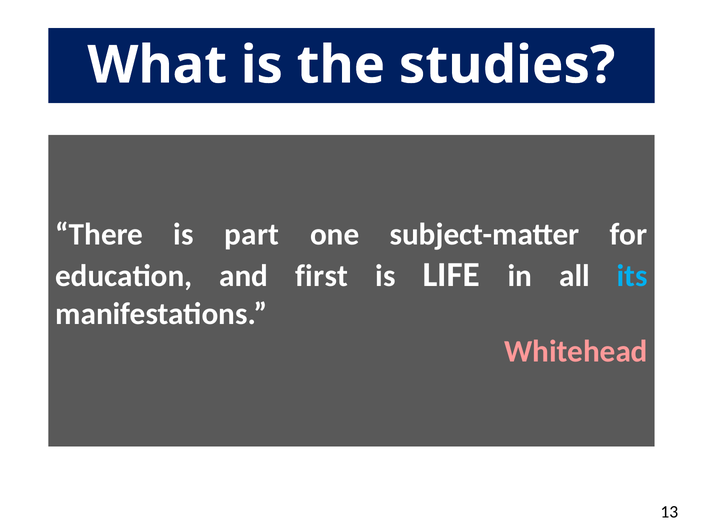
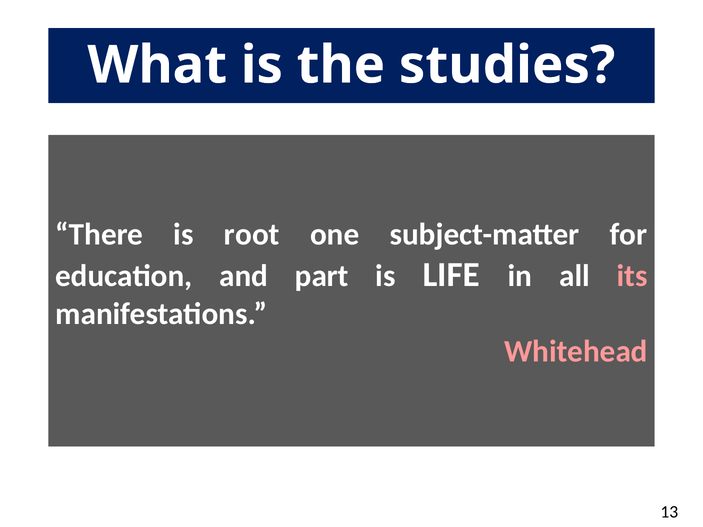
part: part -> root
first: first -> part
its colour: light blue -> pink
